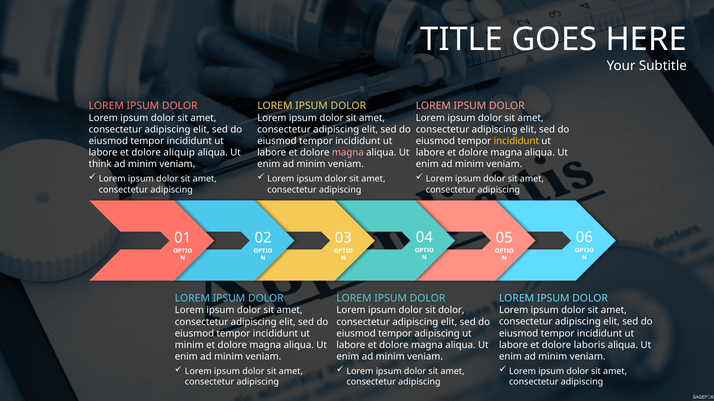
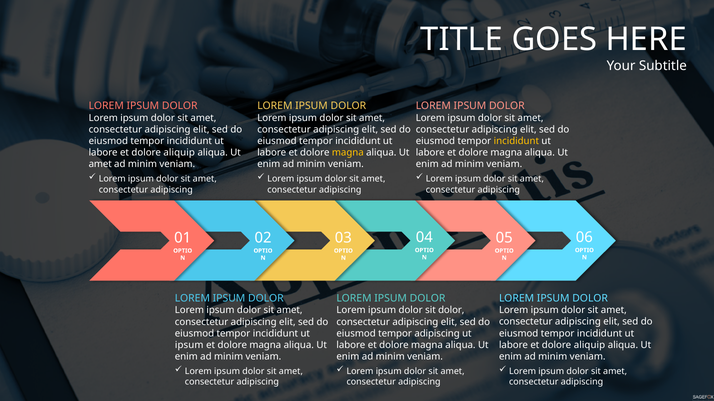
magna at (348, 153) colour: pink -> yellow
think at (100, 164): think -> amet
laboris at (589, 345): laboris -> aliquip
minim at (189, 346): minim -> ipsum
